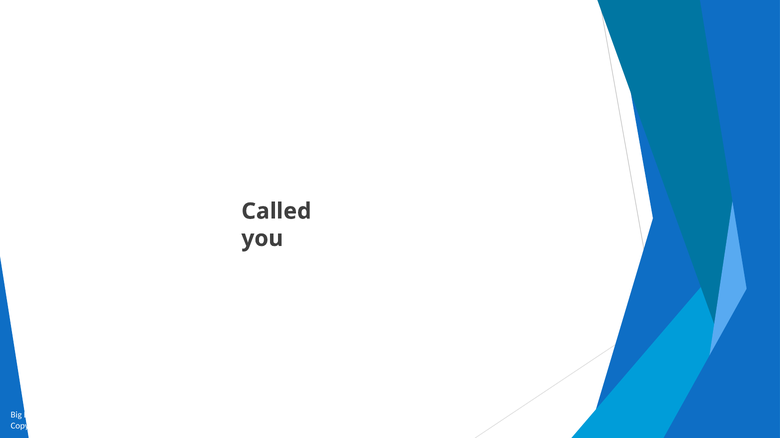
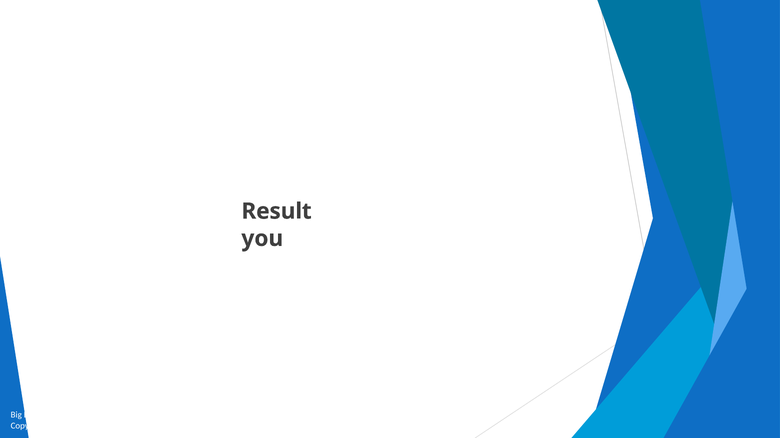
Called: Called -> Result
